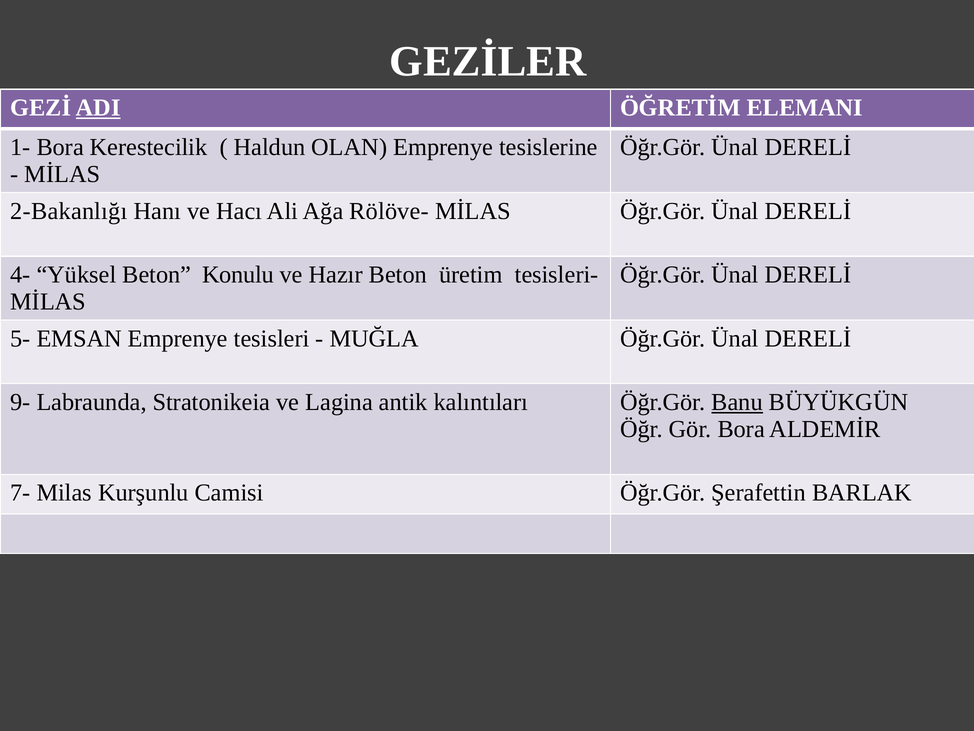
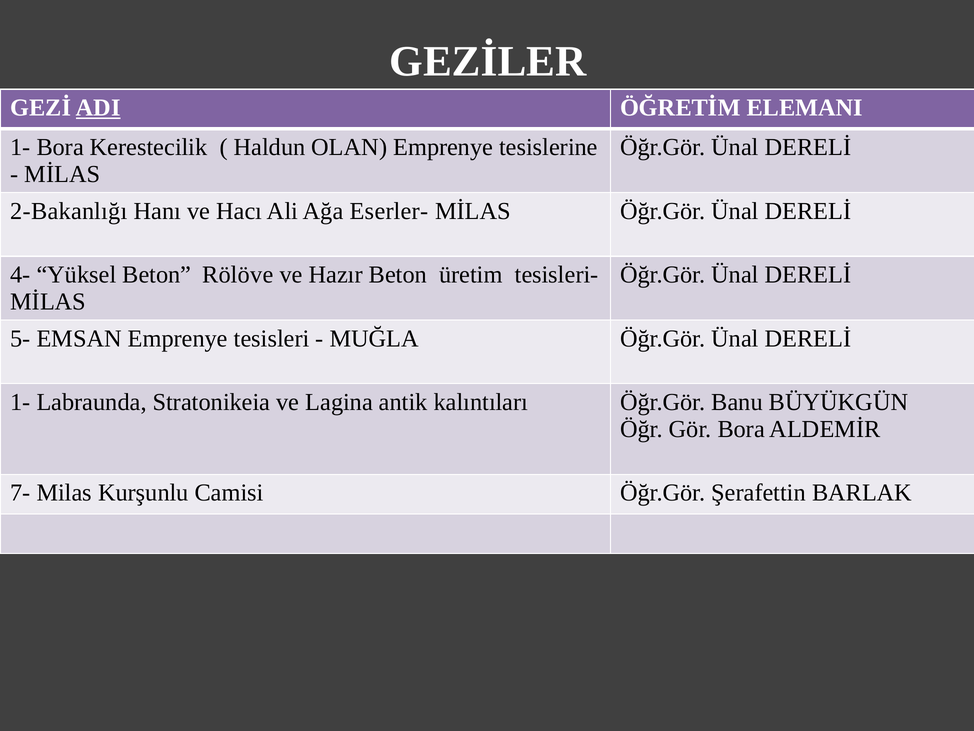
Rölöve-: Rölöve- -> Eserler-
Konulu: Konulu -> Rölöve
9- at (20, 402): 9- -> 1-
Banu underline: present -> none
